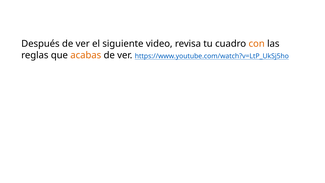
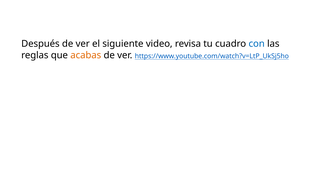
con colour: orange -> blue
